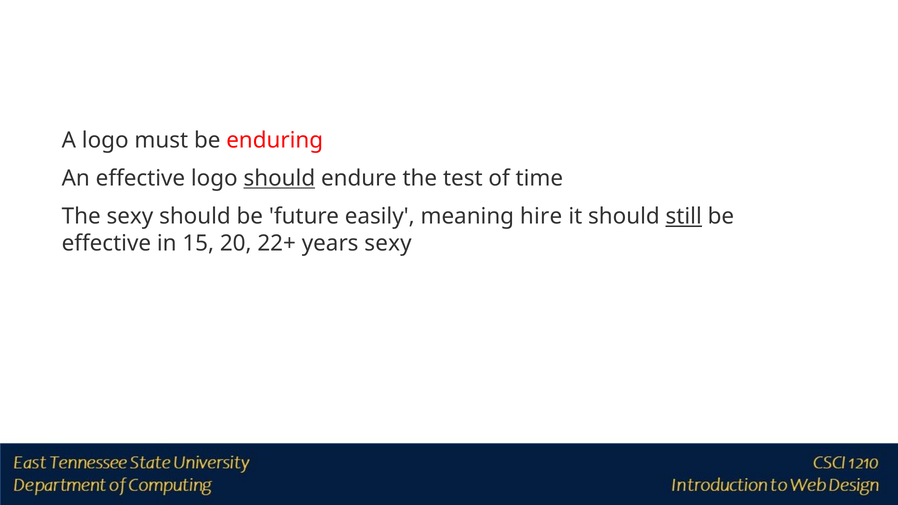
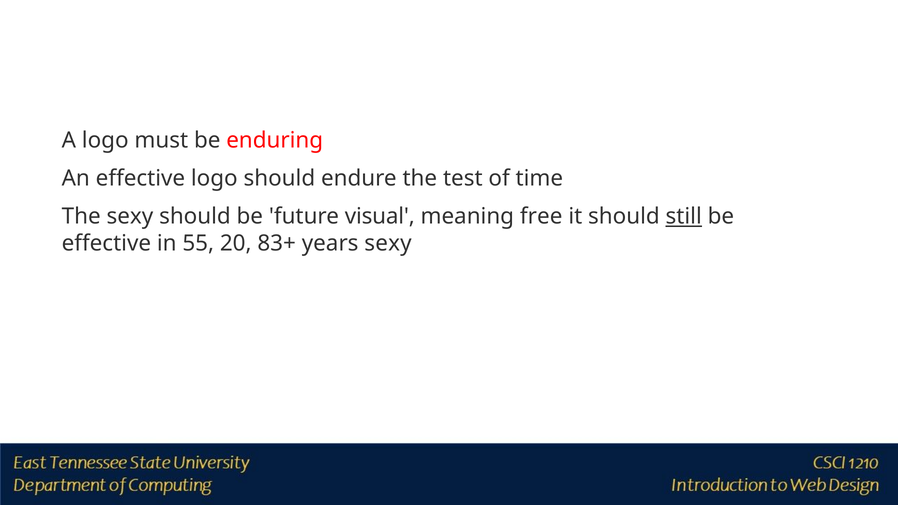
should at (279, 178) underline: present -> none
easily: easily -> visual
hire: hire -> free
15: 15 -> 55
22+: 22+ -> 83+
